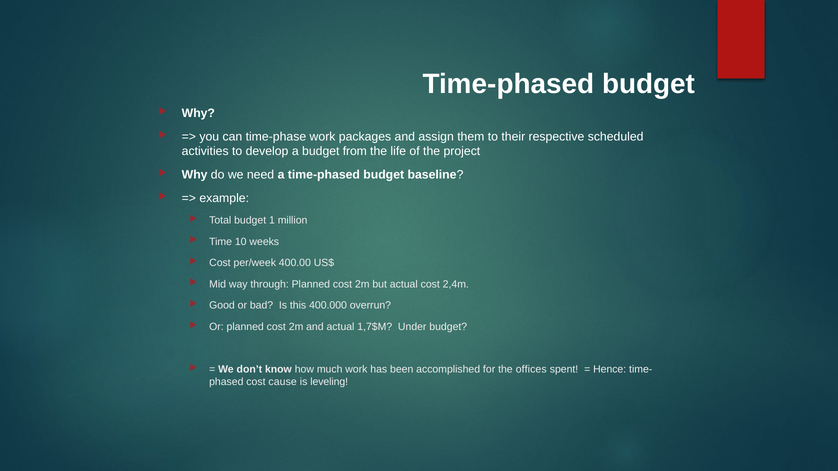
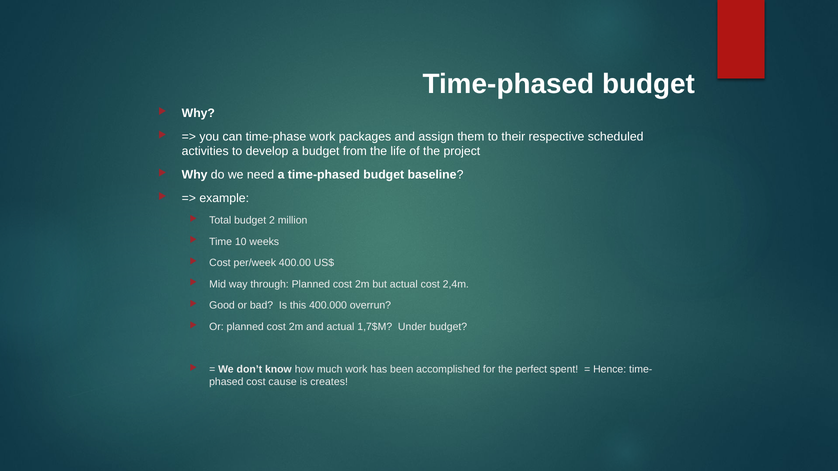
1: 1 -> 2
offices: offices -> perfect
leveling: leveling -> creates
